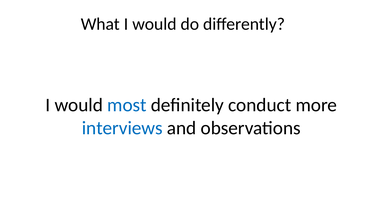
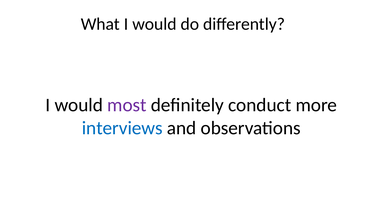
most colour: blue -> purple
